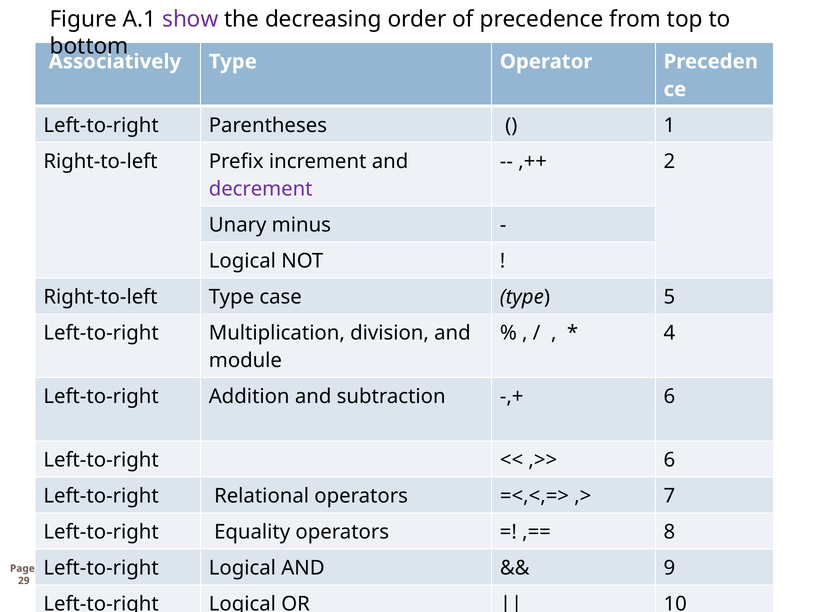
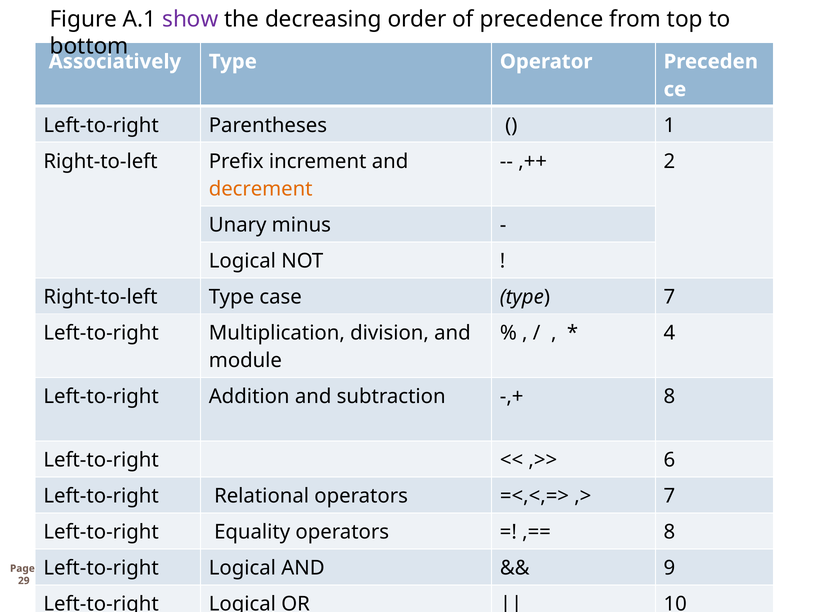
decrement at (261, 189) colour: purple -> orange
5 at (669, 297): 5 -> 7
6 at (669, 396): 6 -> 8
